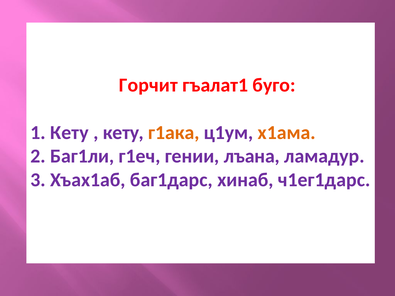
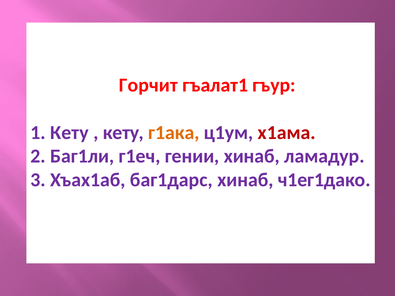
буго: буго -> гъур
х1ама colour: orange -> red
гении лъана: лъана -> хинаб
ч1ег1дарс: ч1ег1дарс -> ч1ег1дако
